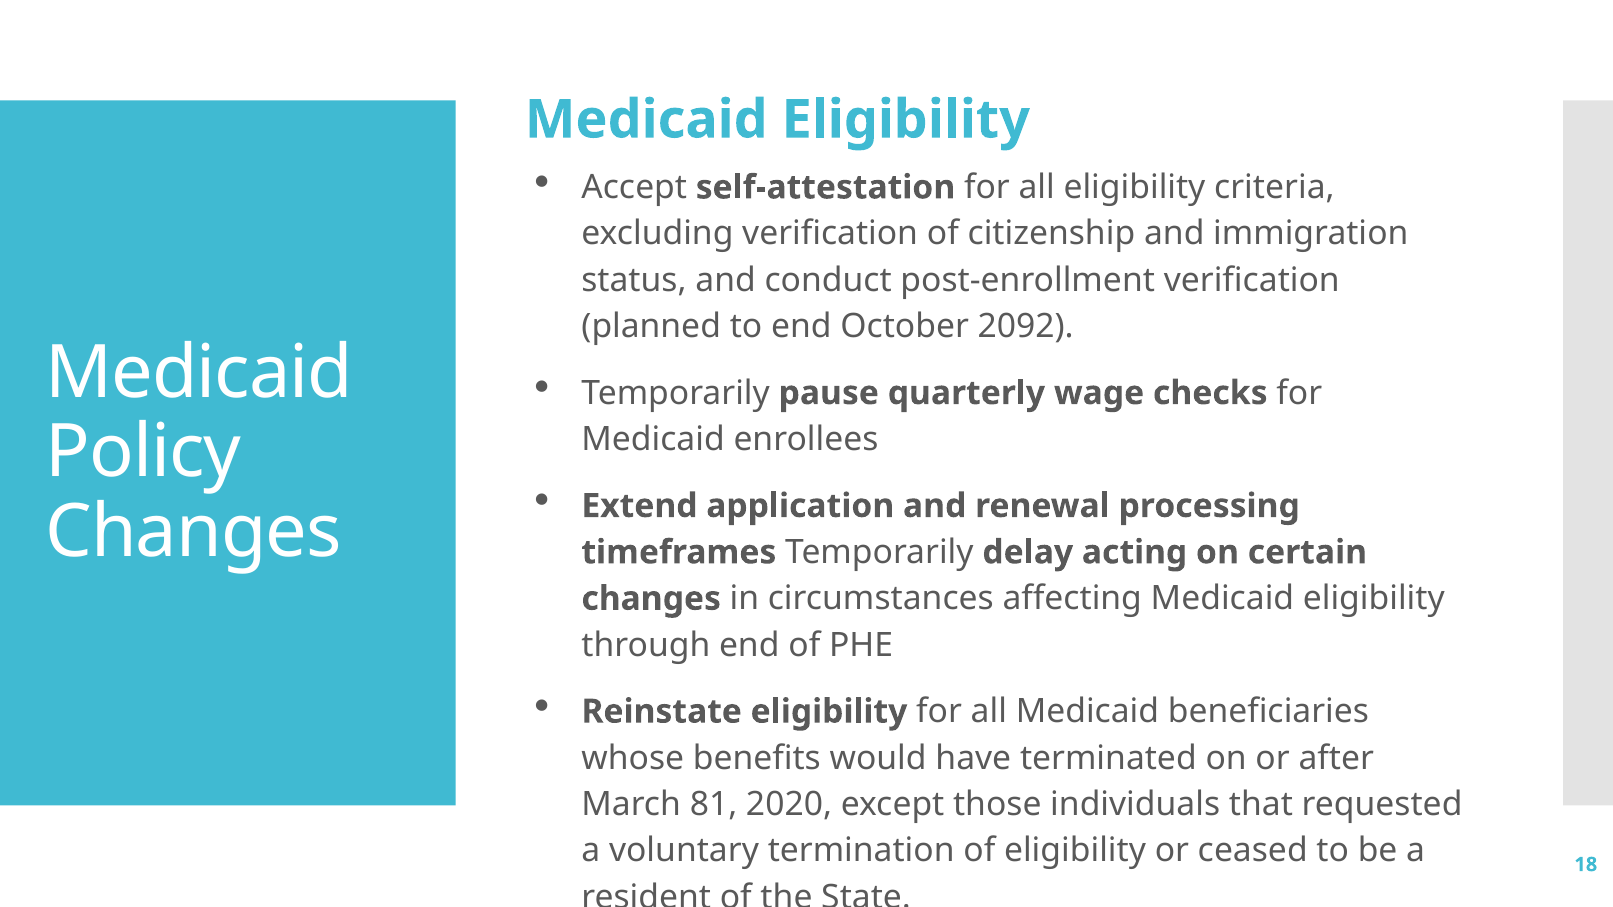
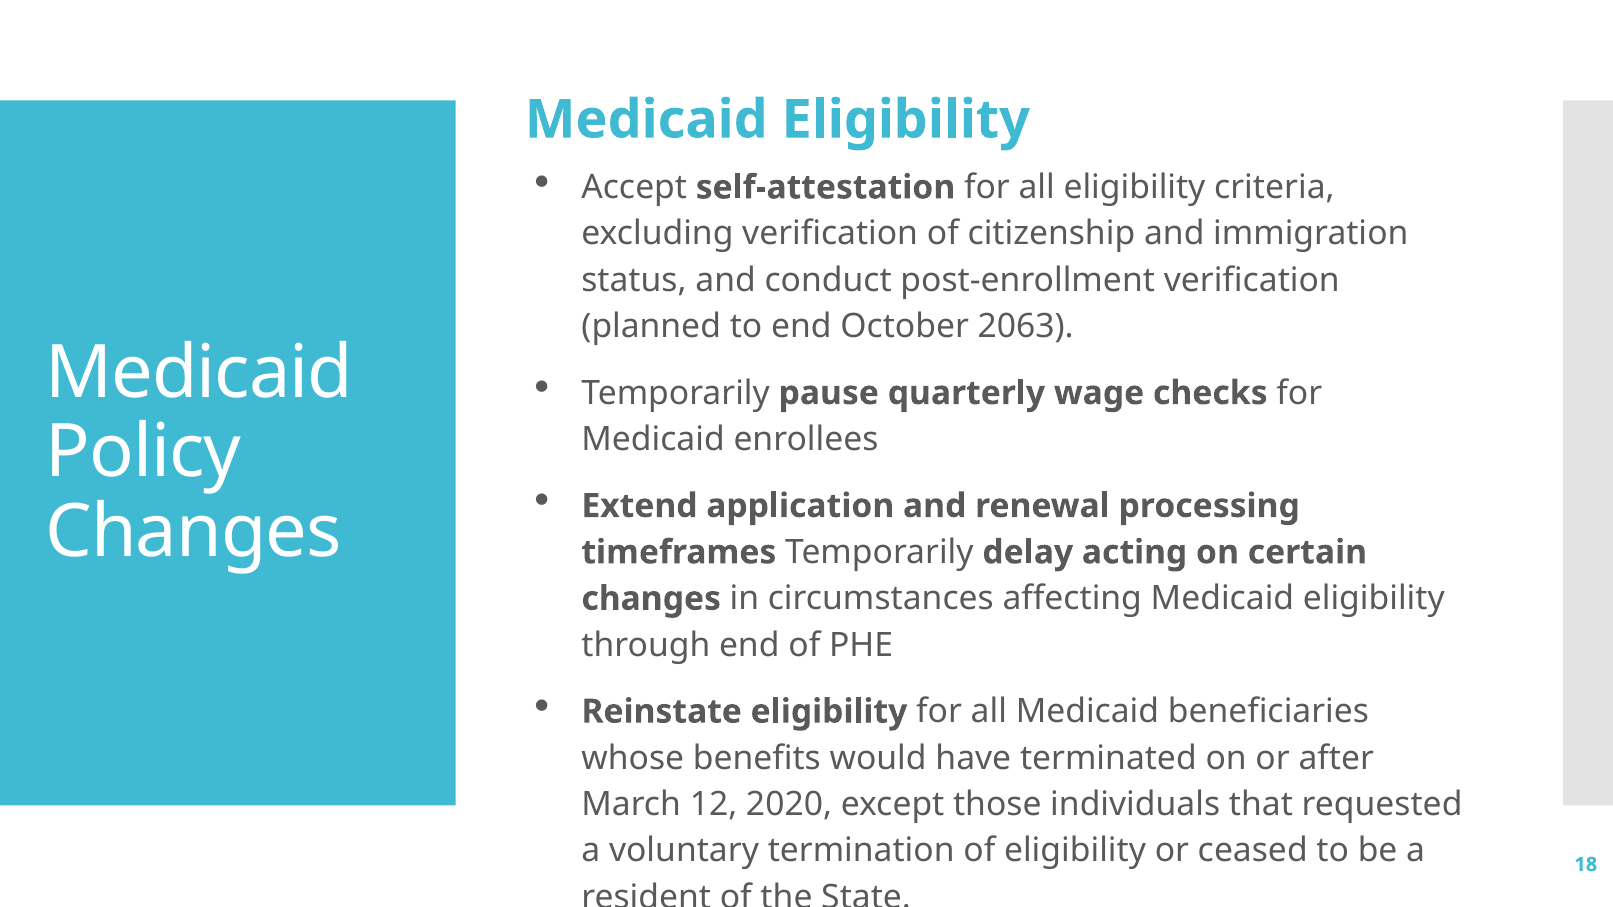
2092: 2092 -> 2063
81: 81 -> 12
